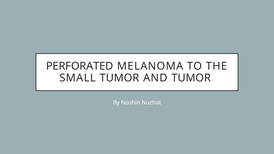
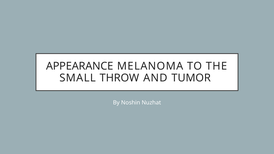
PERFORATED: PERFORATED -> APPEARANCE
SMALL TUMOR: TUMOR -> THROW
